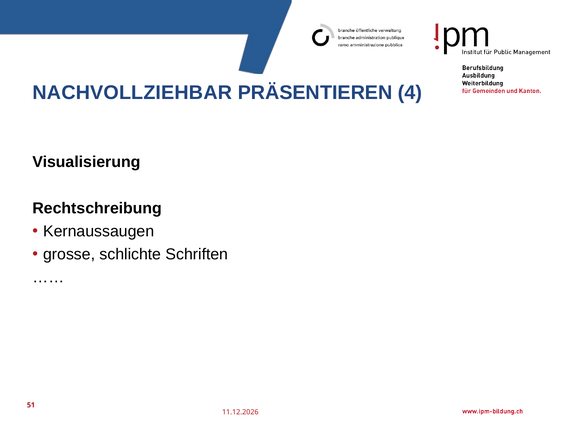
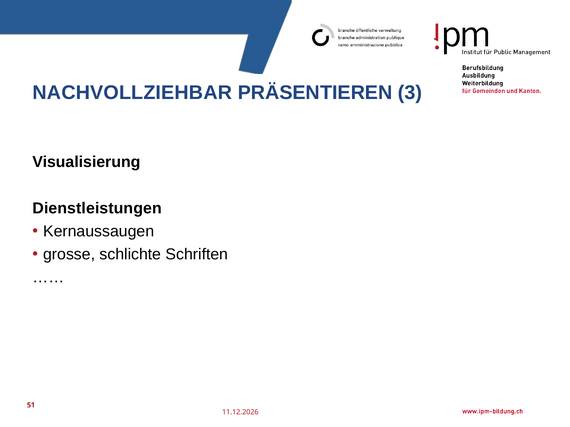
4: 4 -> 3
Rechtschreibung: Rechtschreibung -> Dienstleistungen
